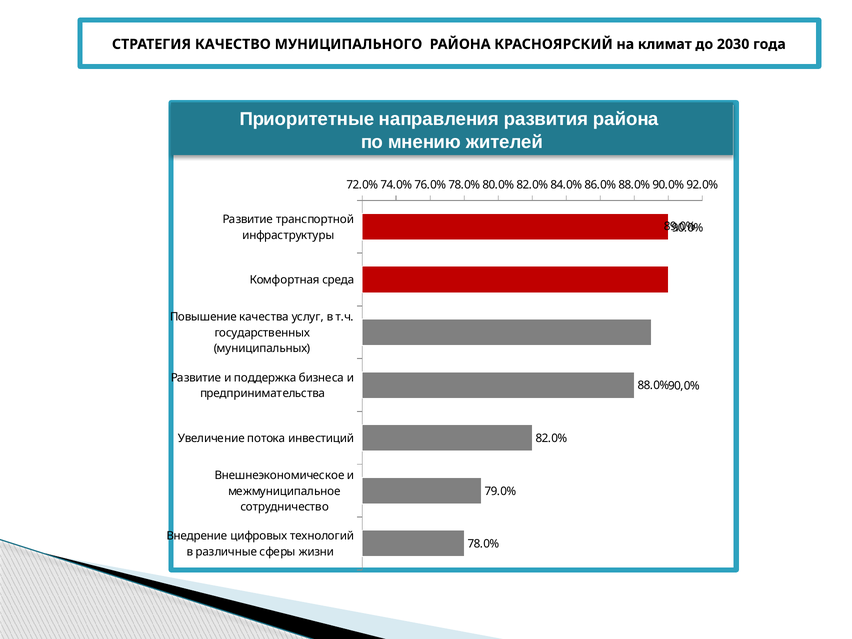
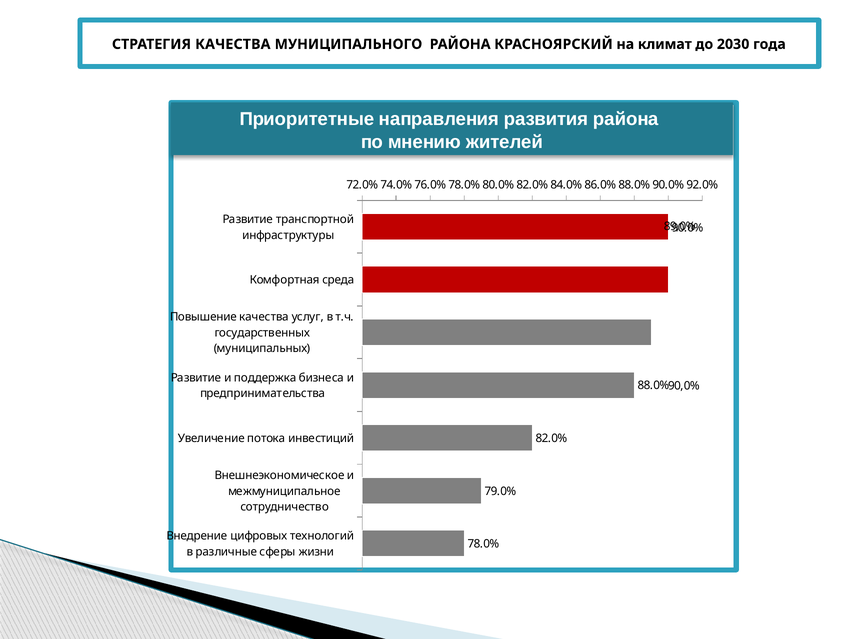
СТРАТЕГИЯ КАЧЕСТВО: КАЧЕСТВО -> КАЧЕСТВА
